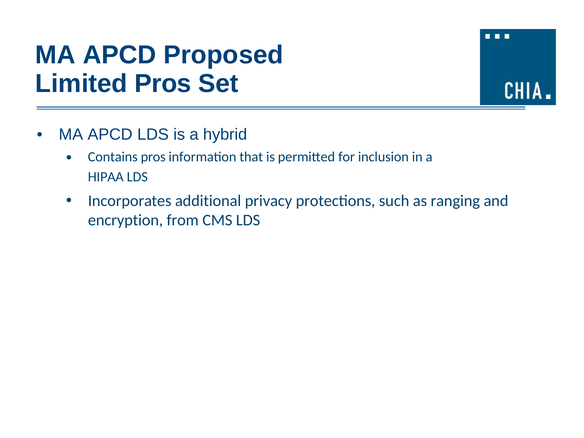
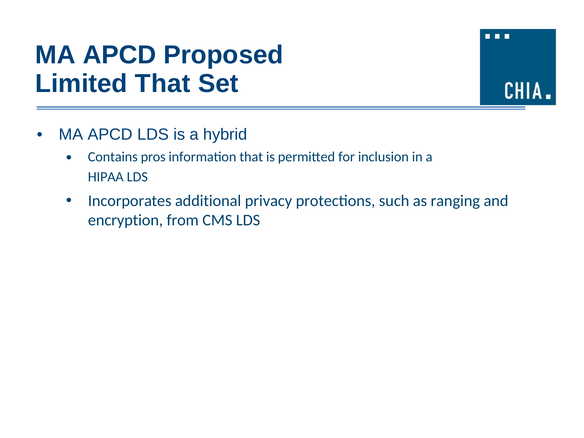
Limited Pros: Pros -> That
